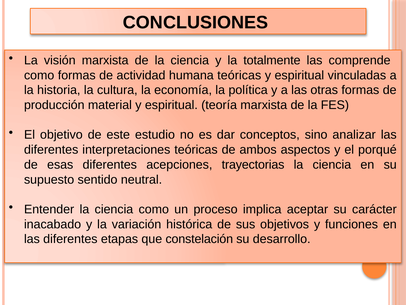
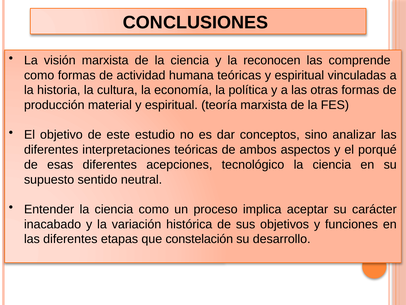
totalmente: totalmente -> reconocen
trayectorias: trayectorias -> tecnológico
